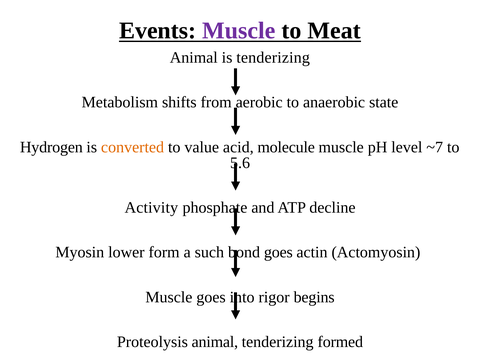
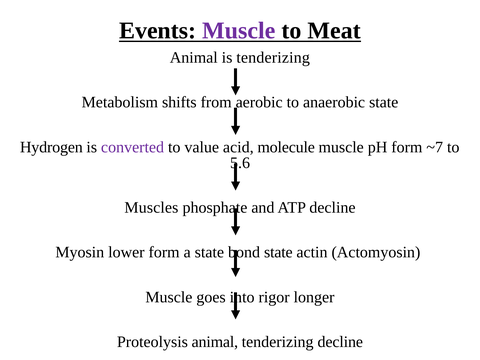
converted colour: orange -> purple
pH level: level -> form
Activity: Activity -> Muscles
a such: such -> state
goes at (278, 252): goes -> state
begins: begins -> longer
tenderizing formed: formed -> decline
